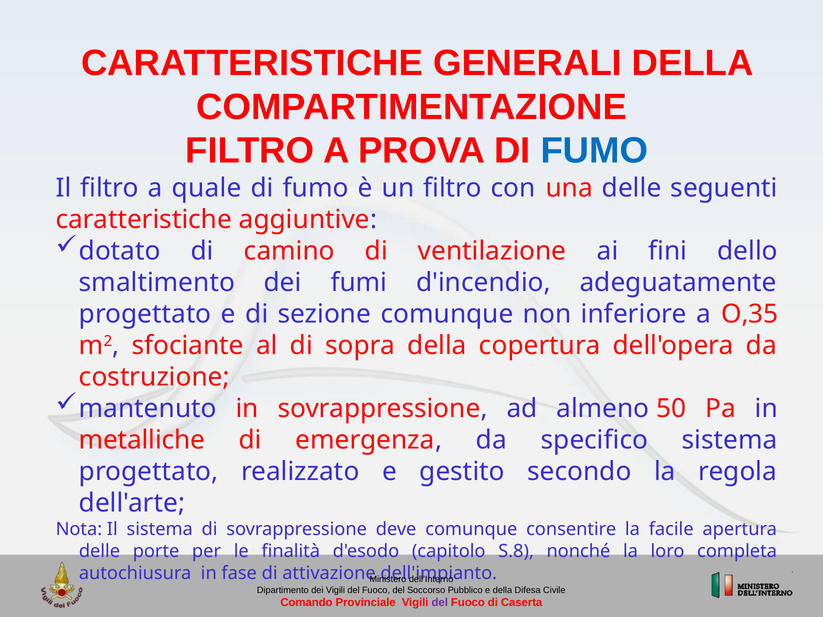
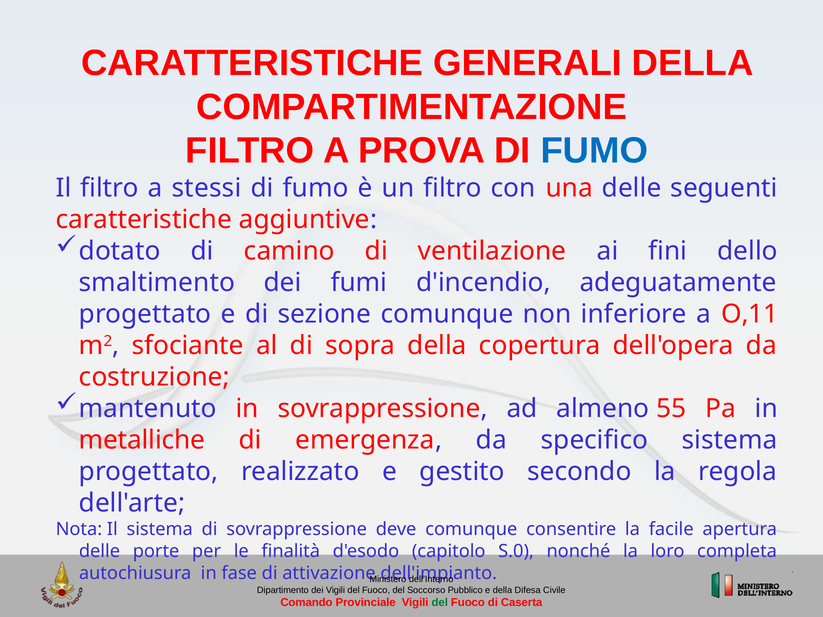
quale: quale -> stessi
O,35: O,35 -> O,11
50: 50 -> 55
S.8: S.8 -> S.0
del at (440, 603) colour: purple -> green
